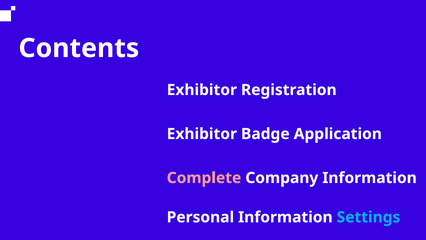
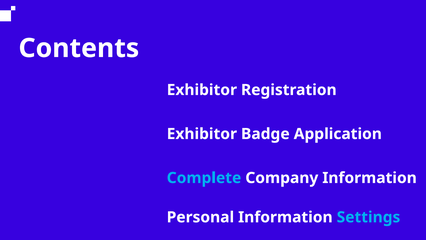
Complete colour: pink -> light blue
